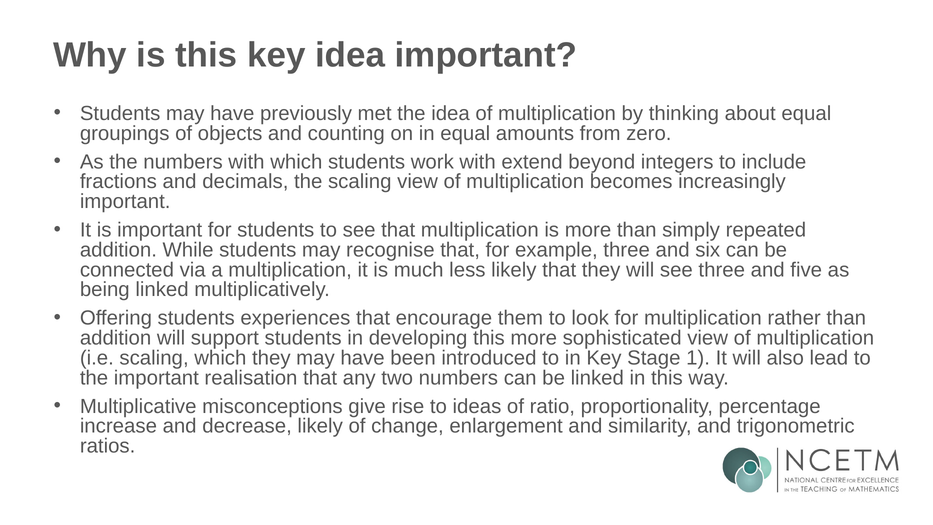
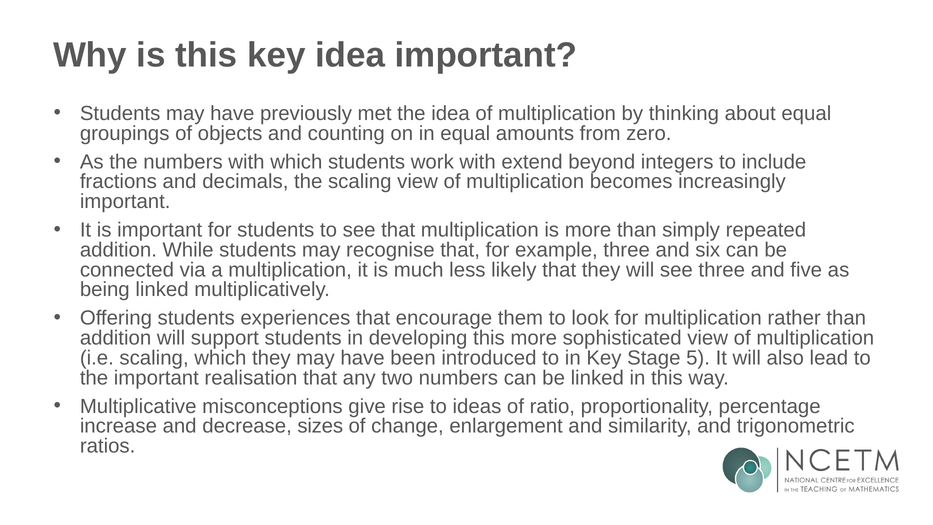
1: 1 -> 5
decrease likely: likely -> sizes
